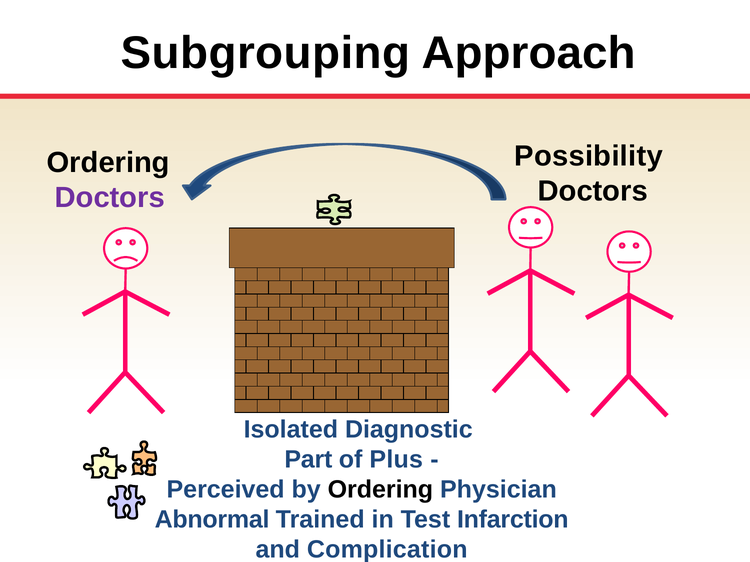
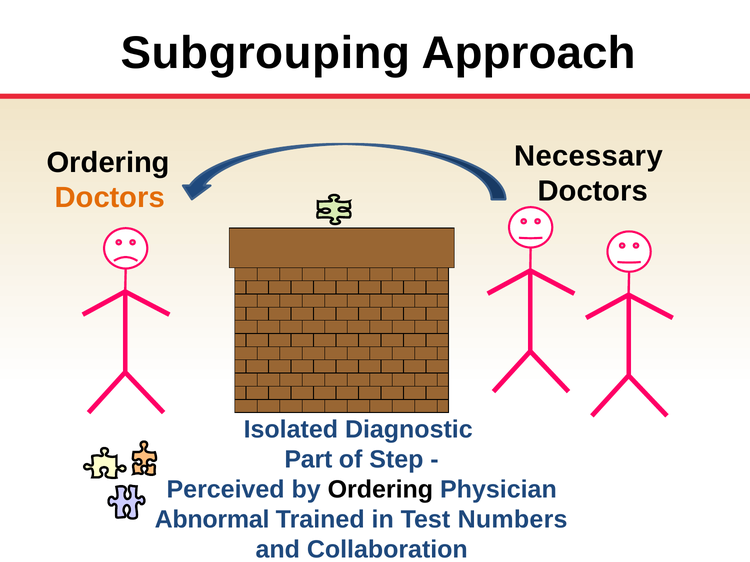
Possibility: Possibility -> Necessary
Doctors at (110, 198) colour: purple -> orange
Plus: Plus -> Step
Infarction: Infarction -> Numbers
Complication: Complication -> Collaboration
